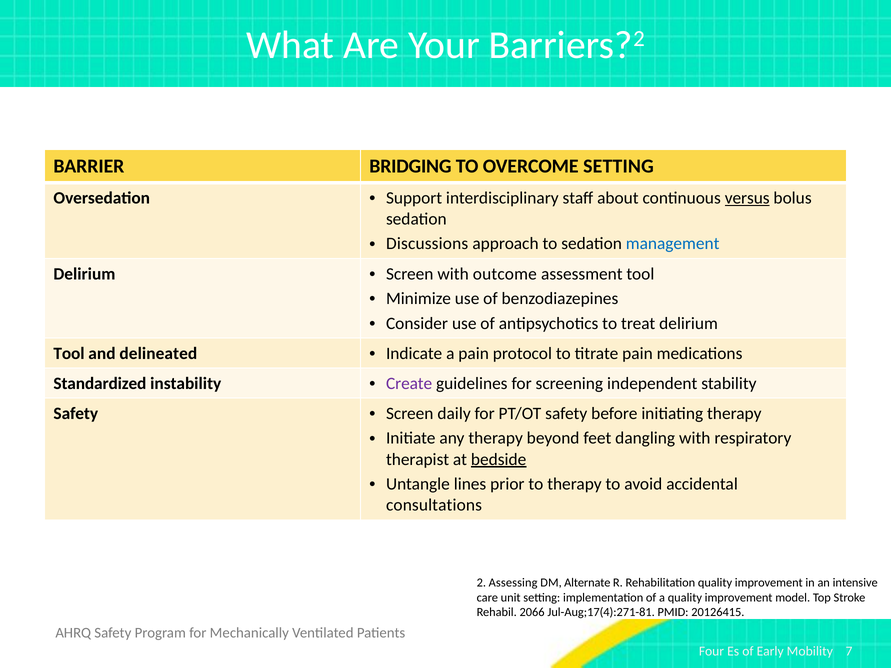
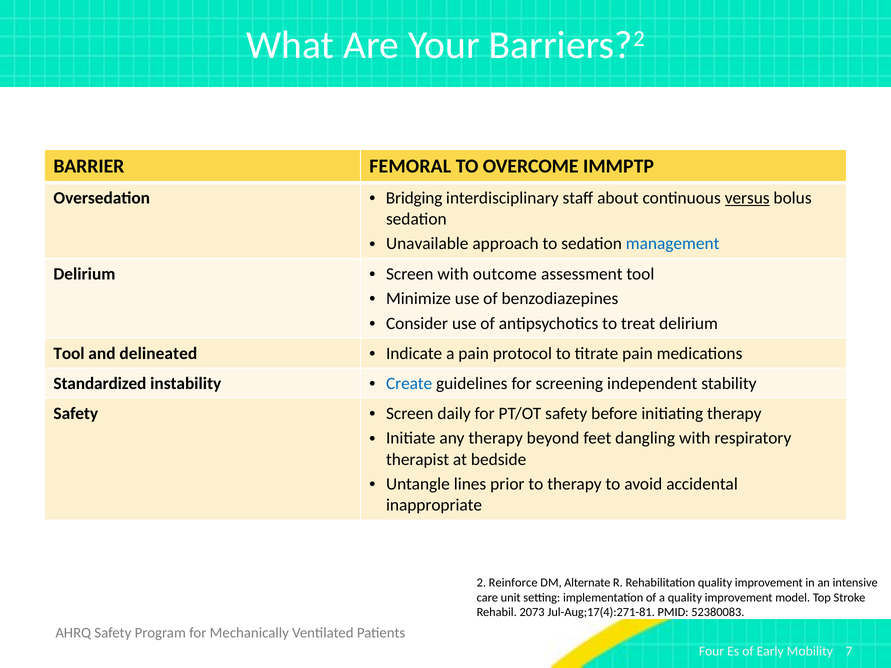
BRIDGING: BRIDGING -> FEMORAL
OVERCOME SETTING: SETTING -> IMMPTP
Support: Support -> Bridging
Discussions: Discussions -> Unavailable
Create colour: purple -> blue
bedside underline: present -> none
consultations: consultations -> inappropriate
Assessing: Assessing -> Reinforce
2066: 2066 -> 2073
20126415: 20126415 -> 52380083
